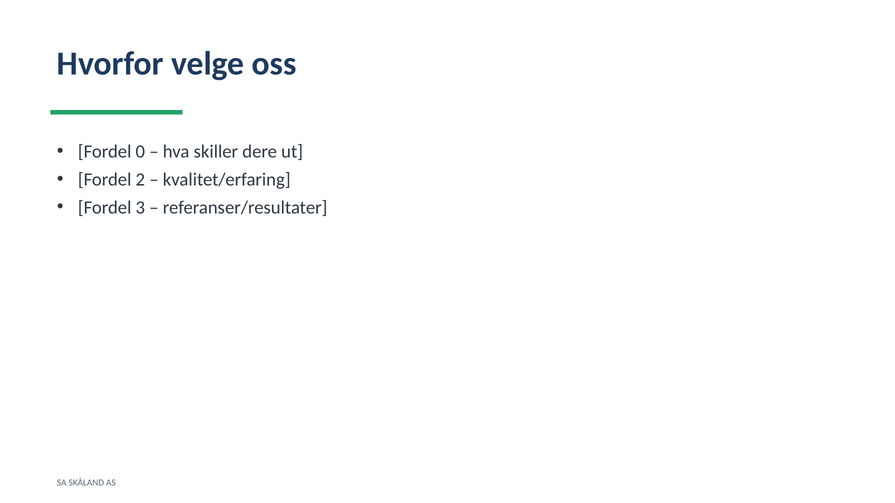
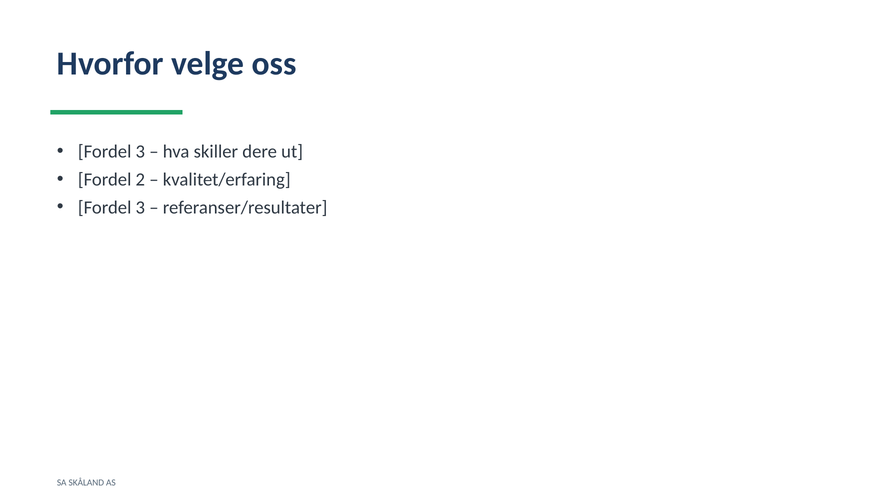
0 at (140, 152): 0 -> 3
